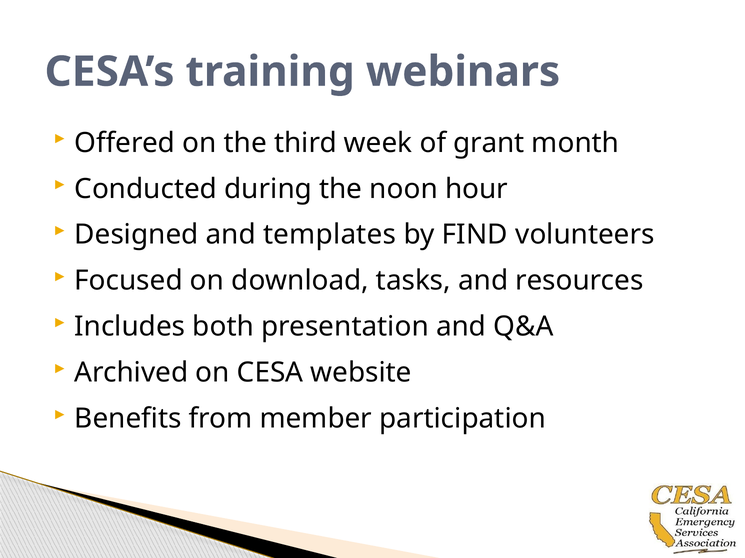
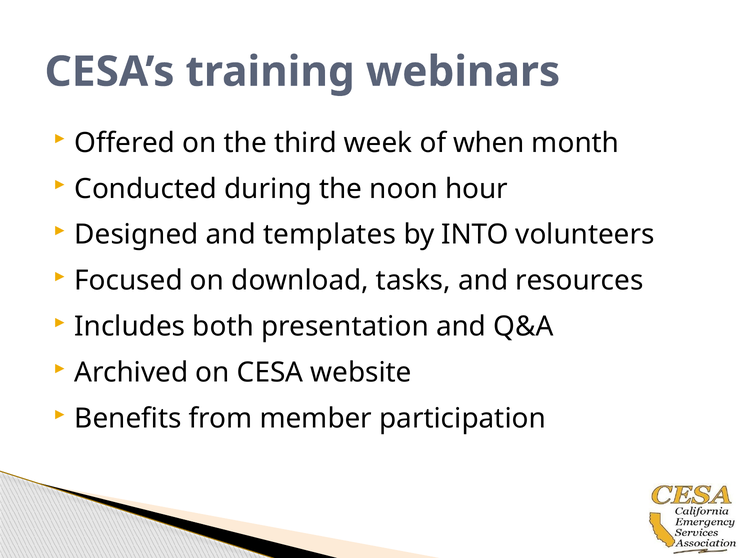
grant: grant -> when
FIND: FIND -> INTO
